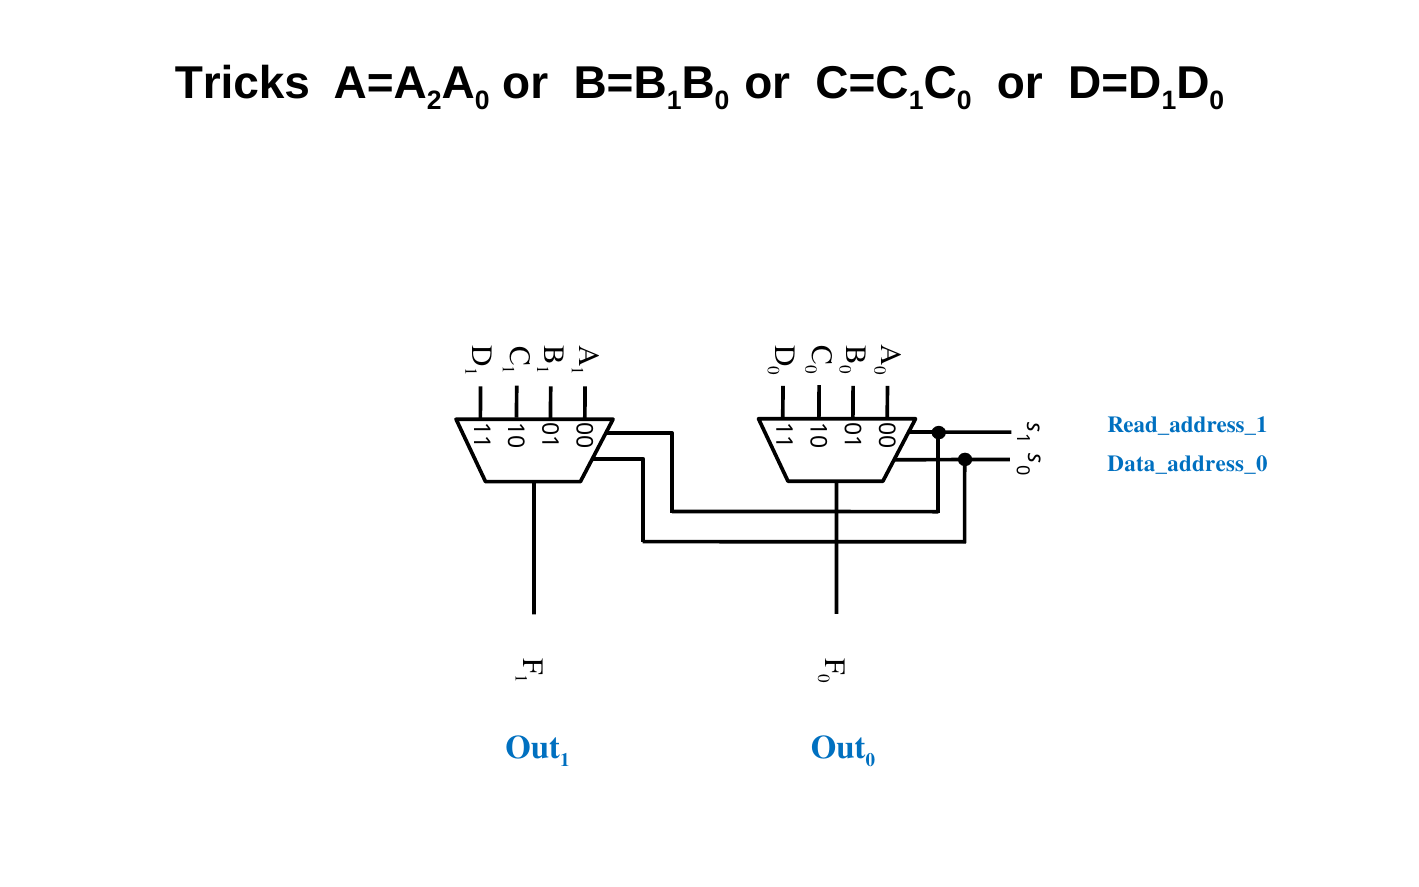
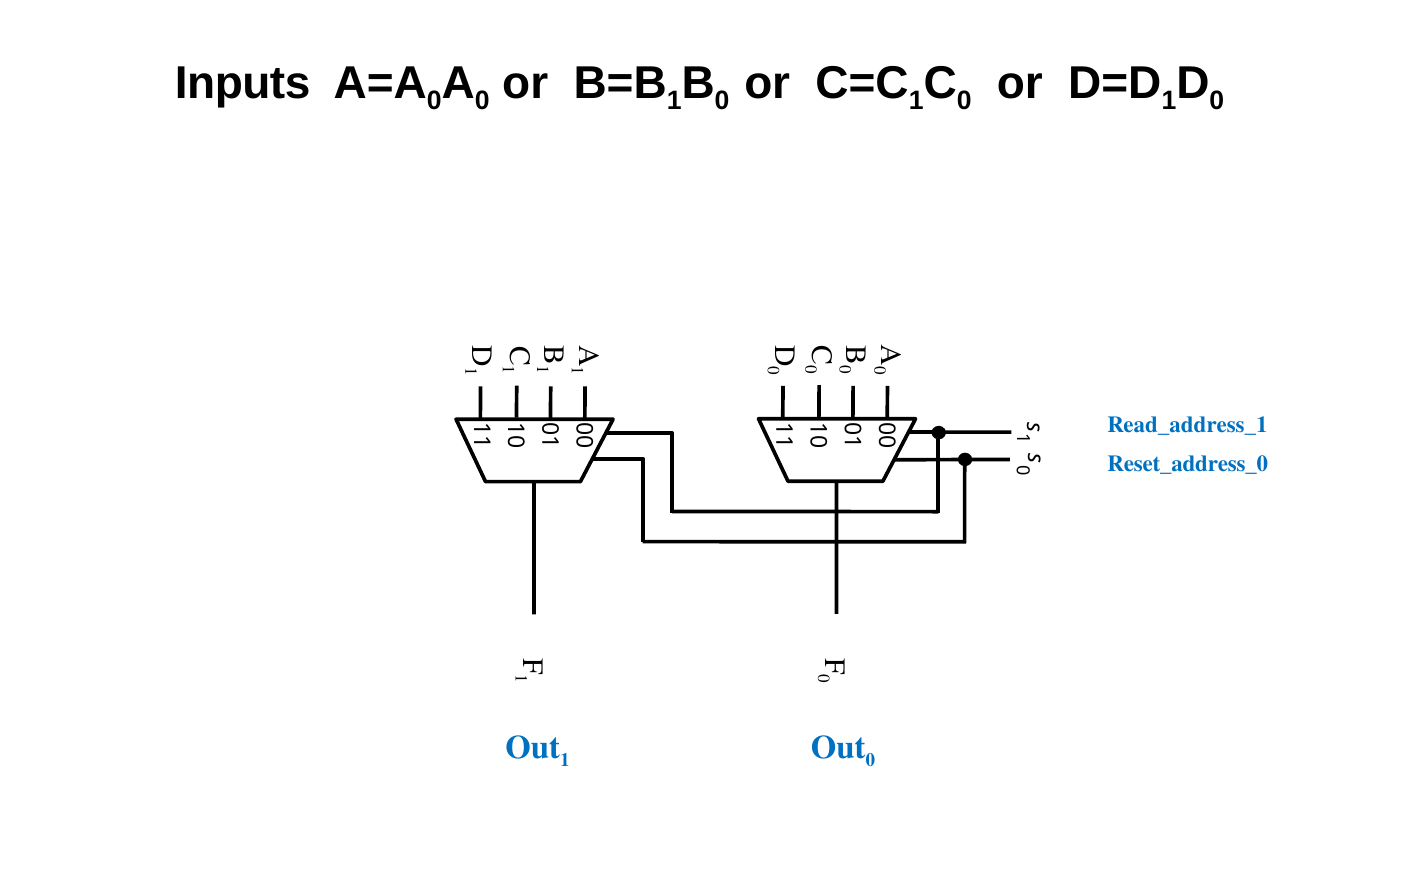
Tricks: Tricks -> Inputs
2 at (434, 101): 2 -> 0
Data_address_0: Data_address_0 -> Reset_address_0
